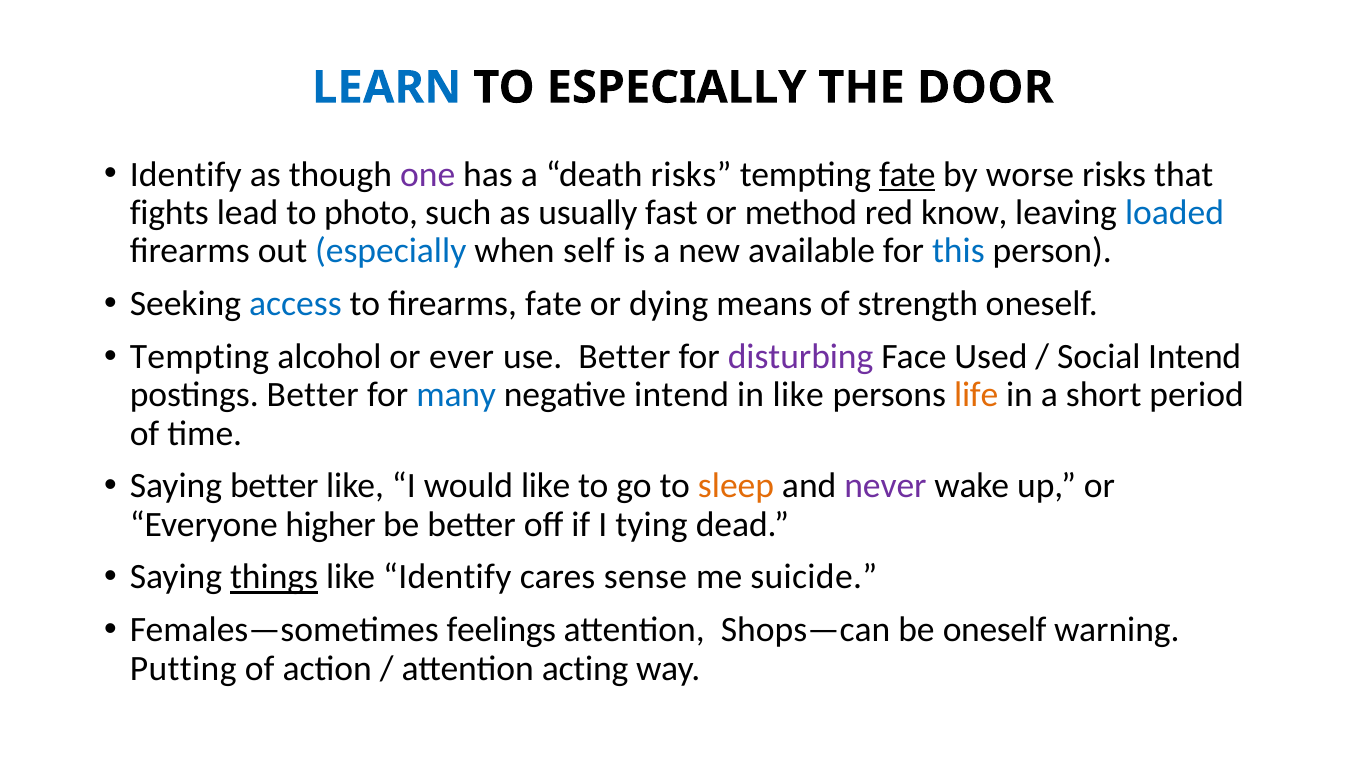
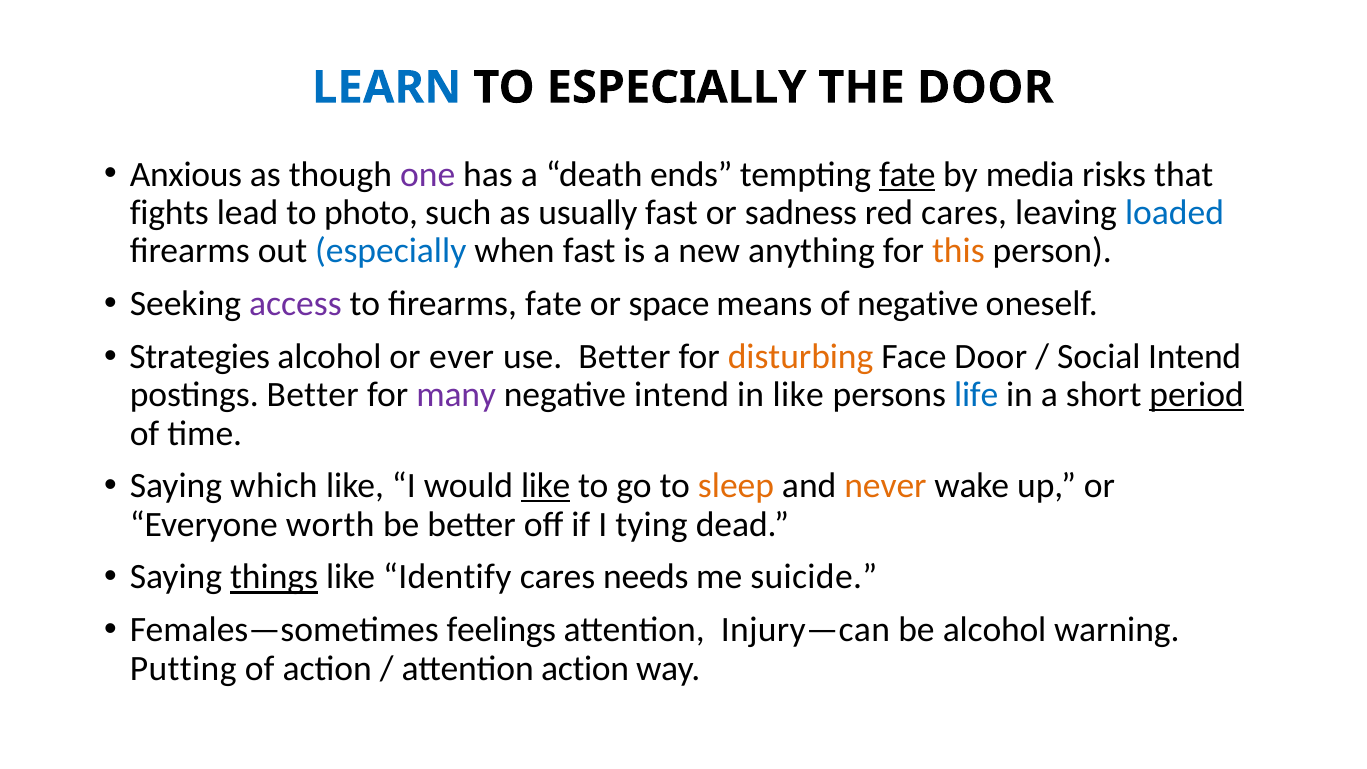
Identify at (186, 174): Identify -> Anxious
death risks: risks -> ends
worse: worse -> media
method: method -> sadness
red know: know -> cares
when self: self -> fast
available: available -> anything
this colour: blue -> orange
access colour: blue -> purple
dying: dying -> space
of strength: strength -> negative
Tempting at (199, 357): Tempting -> Strategies
disturbing colour: purple -> orange
Face Used: Used -> Door
many colour: blue -> purple
life colour: orange -> blue
period underline: none -> present
Saying better: better -> which
like at (546, 486) underline: none -> present
never colour: purple -> orange
higher: higher -> worth
sense: sense -> needs
Shops—can: Shops—can -> Injury—can
be oneself: oneself -> alcohol
attention acting: acting -> action
